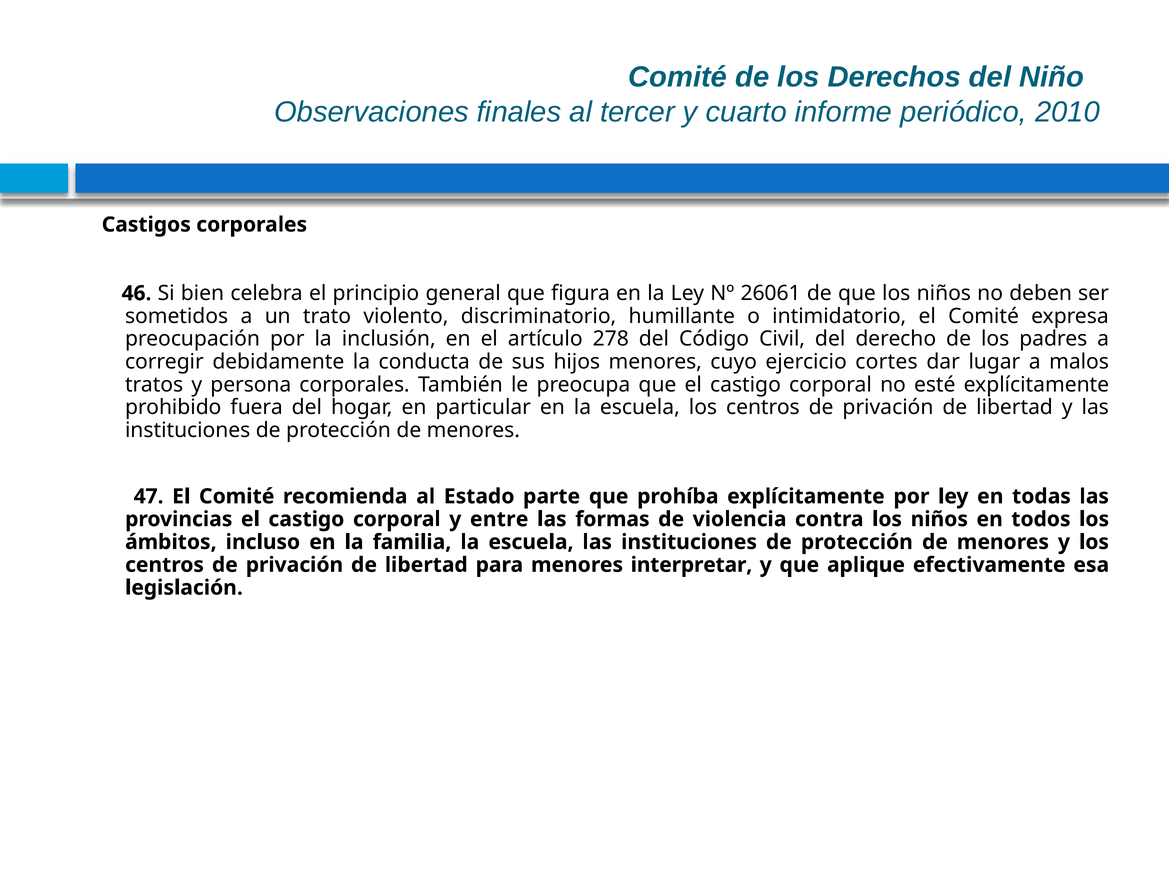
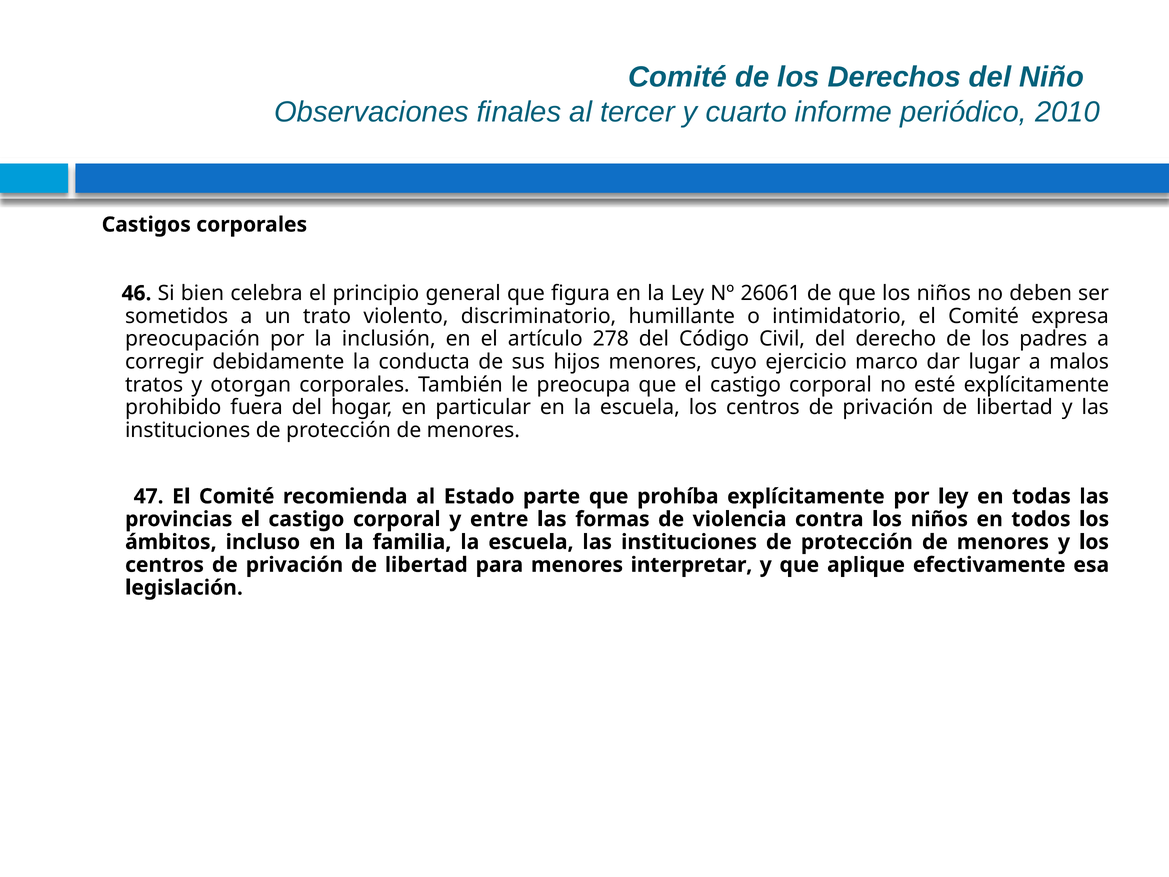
cortes: cortes -> marco
persona: persona -> otorgan
